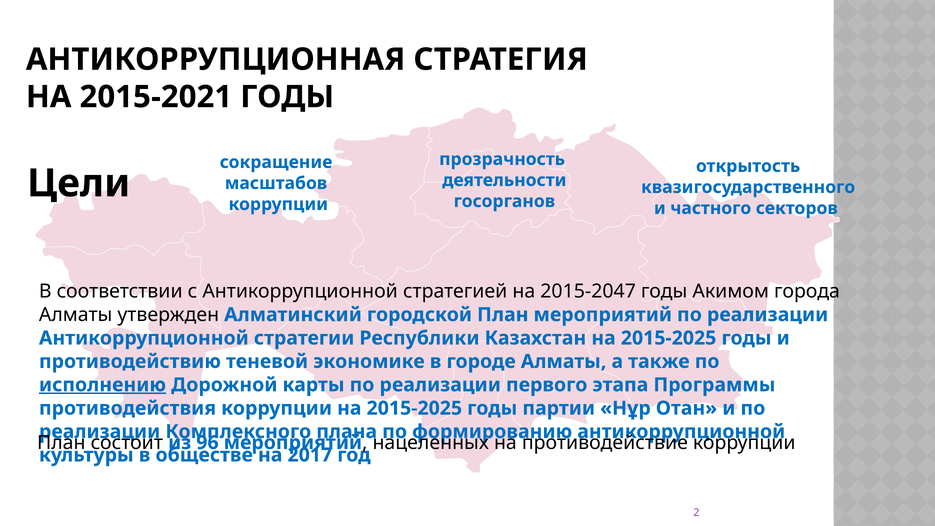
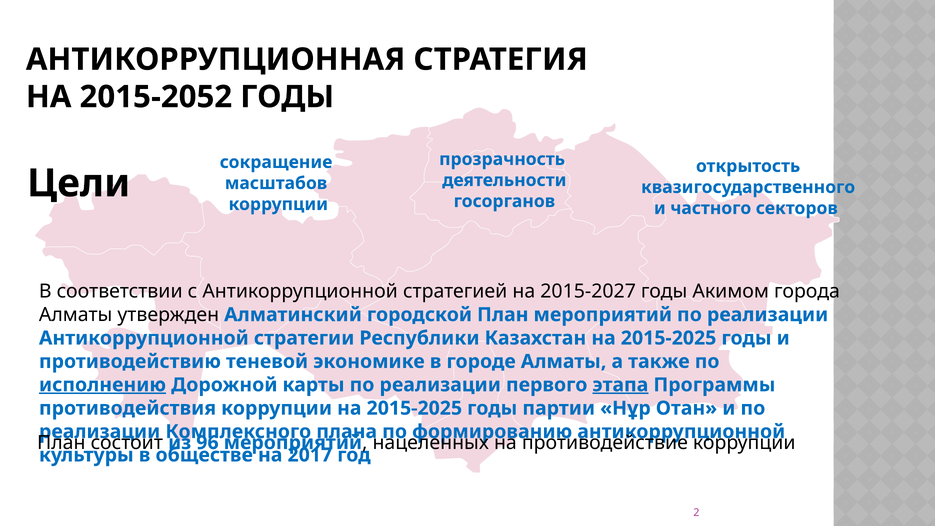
2015-2021: 2015-2021 -> 2015-2052
2015-2047: 2015-2047 -> 2015-2027
этапа underline: none -> present
